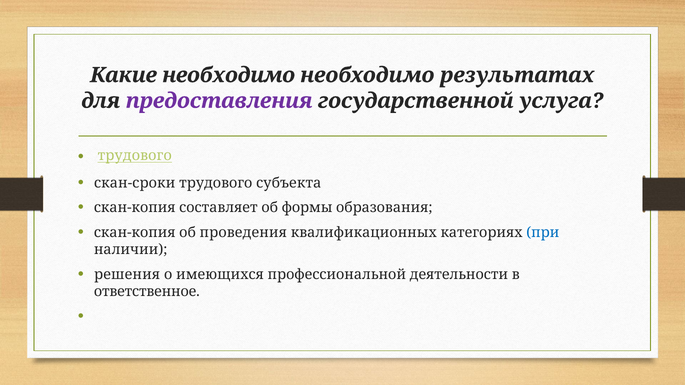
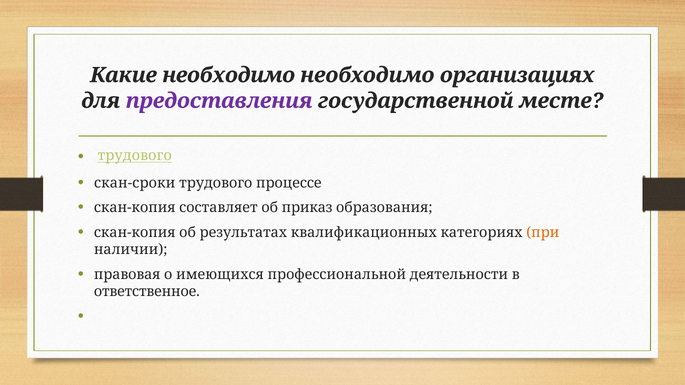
результатах: результатах -> организациях
услуга: услуга -> месте
субъекта: субъекта -> процессе
формы: формы -> приказ
проведения: проведения -> результатах
при colour: blue -> orange
решения: решения -> правовая
